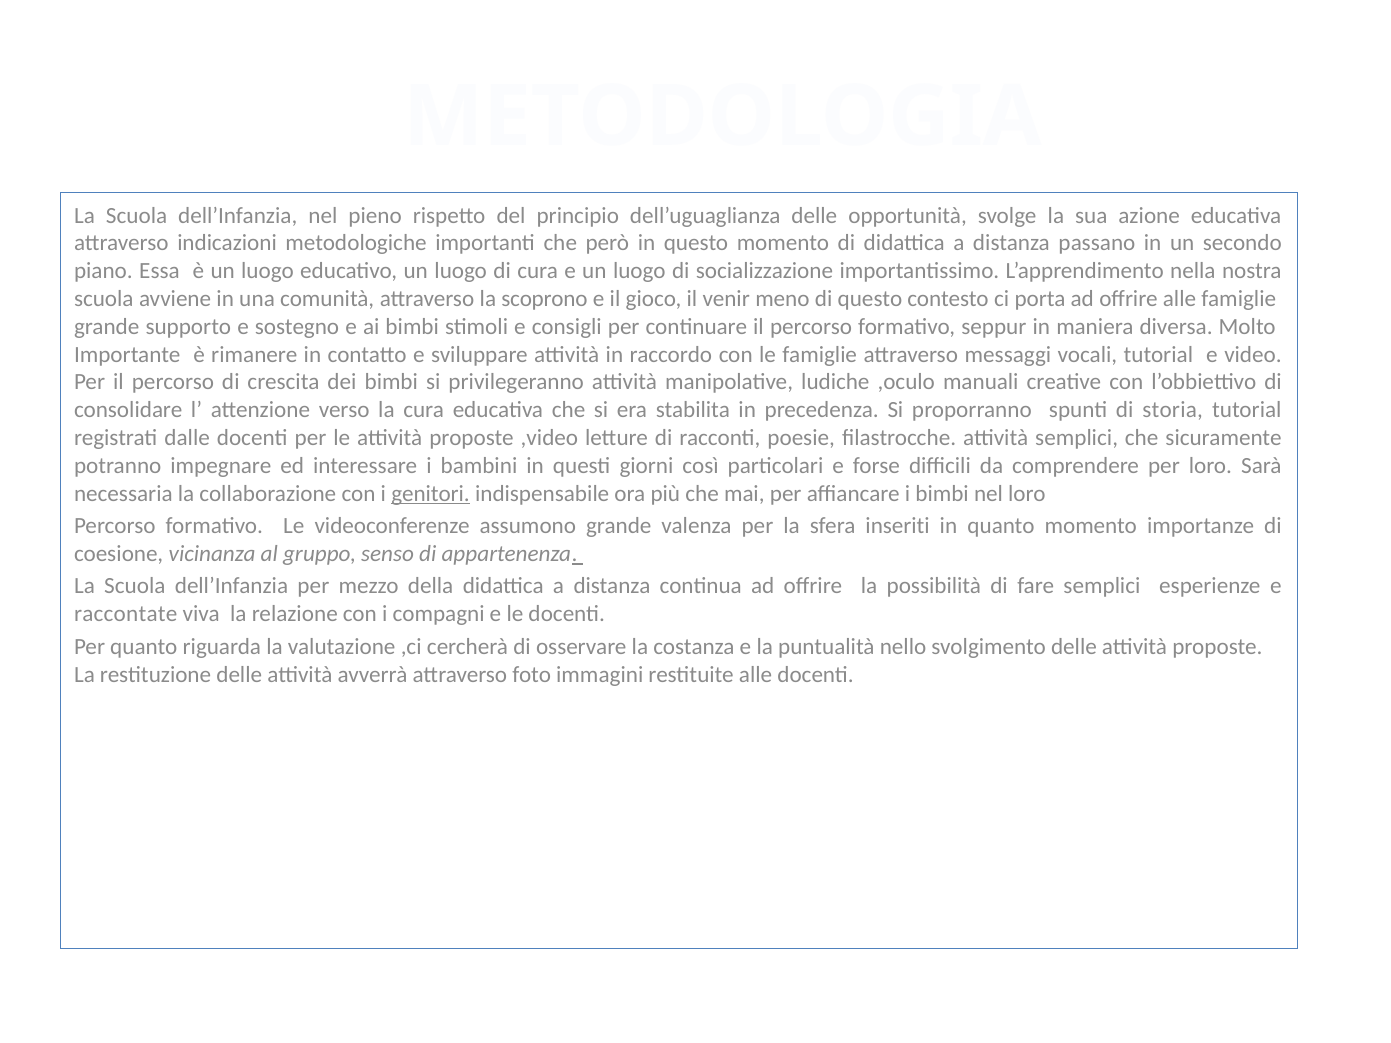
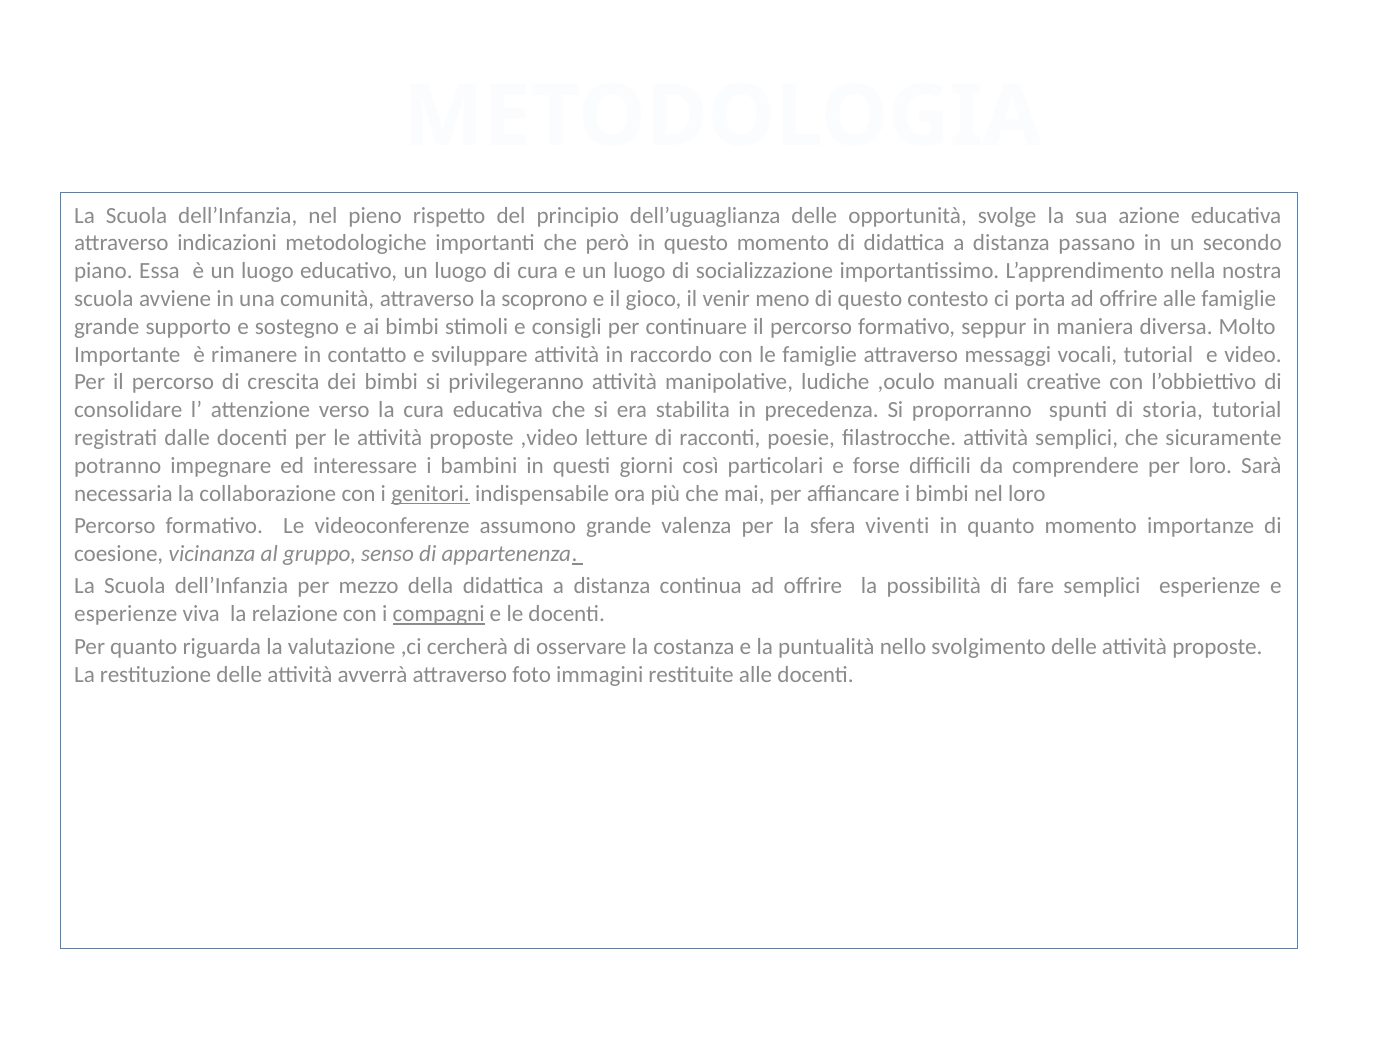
inseriti: inseriti -> viventi
raccontate at (126, 614): raccontate -> esperienze
compagni underline: none -> present
